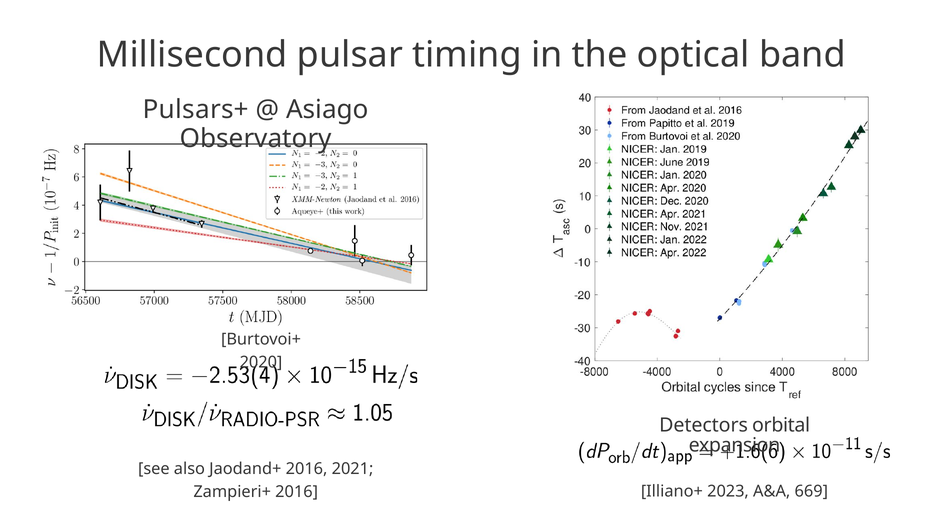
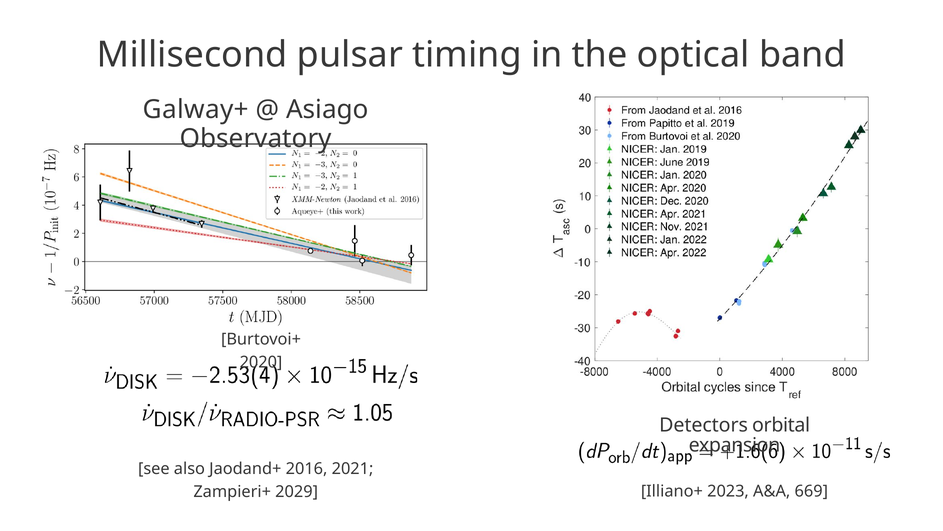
Pulsars+: Pulsars+ -> Galway+
Zampieri+ 2016: 2016 -> 2029
